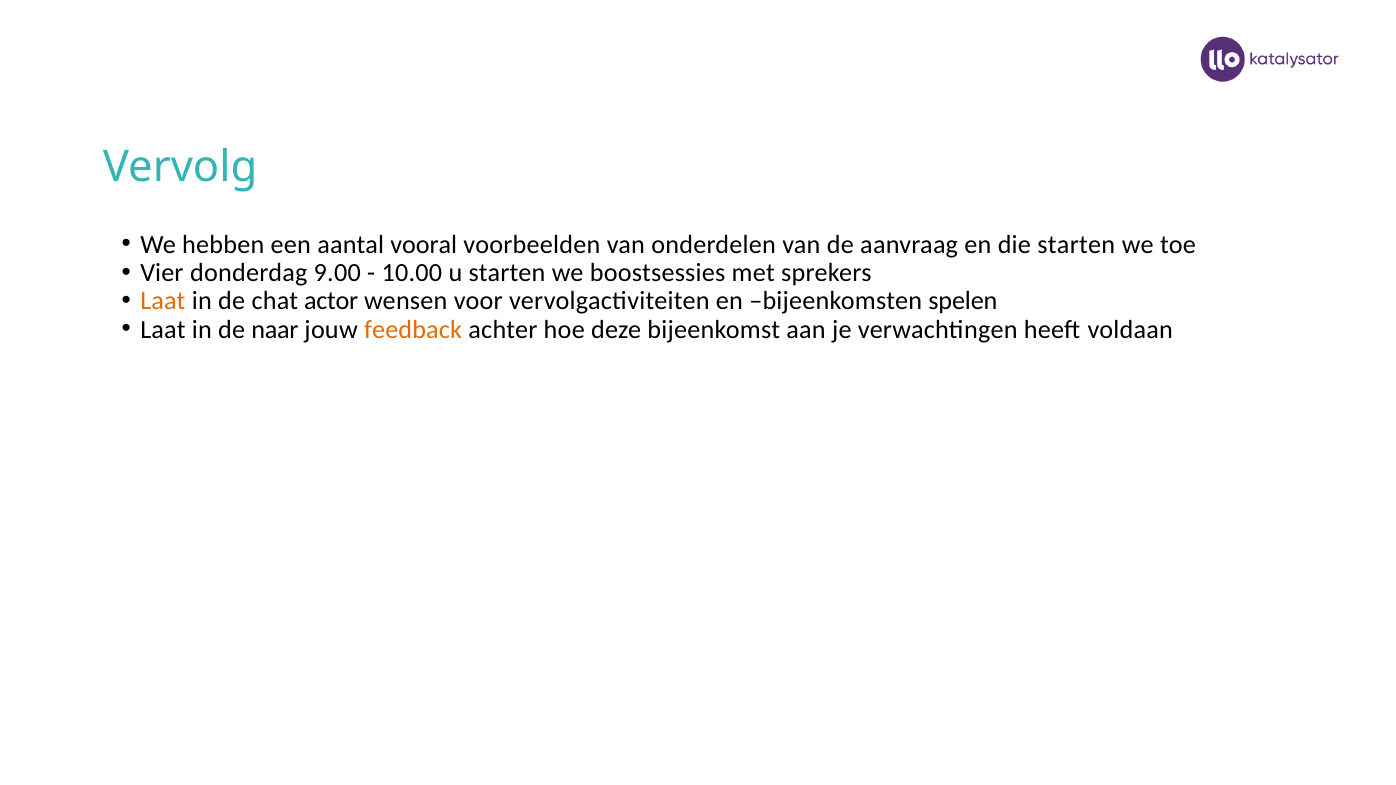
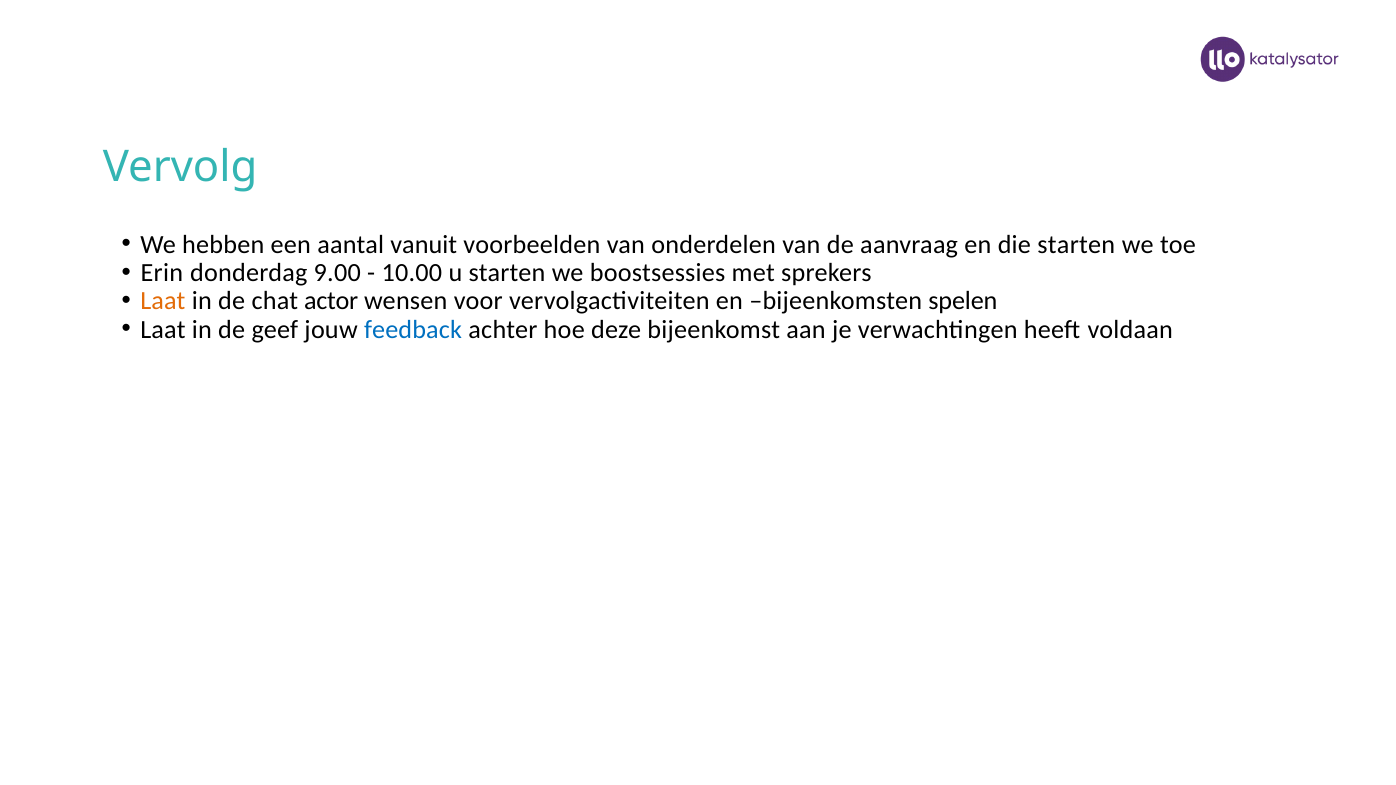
vooral: vooral -> vanuit
Vier: Vier -> Erin
naar: naar -> geef
feedback colour: orange -> blue
